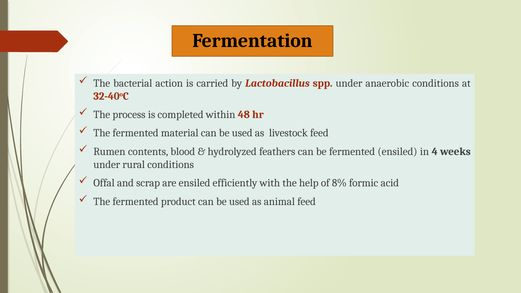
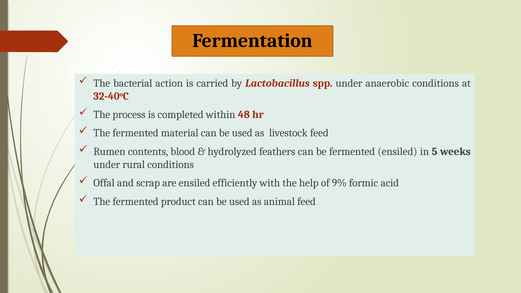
4: 4 -> 5
8%: 8% -> 9%
